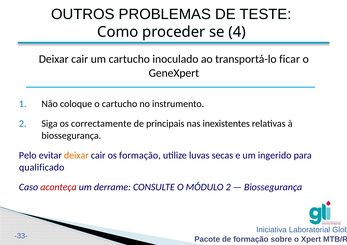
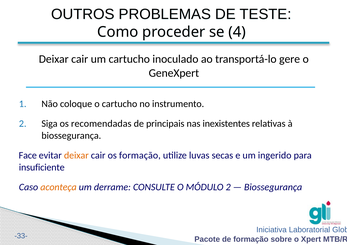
ficar: ficar -> gere
correctamente: correctamente -> recomendadas
Pelo: Pelo -> Face
qualificado: qualificado -> insuficiente
aconteça colour: red -> orange
